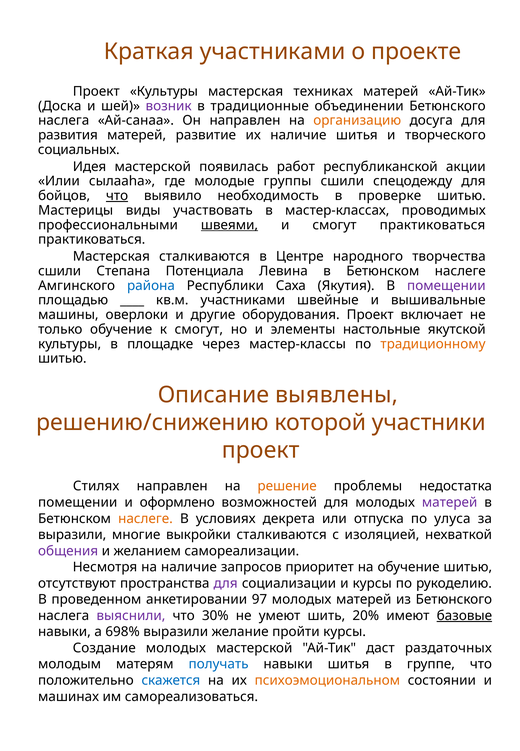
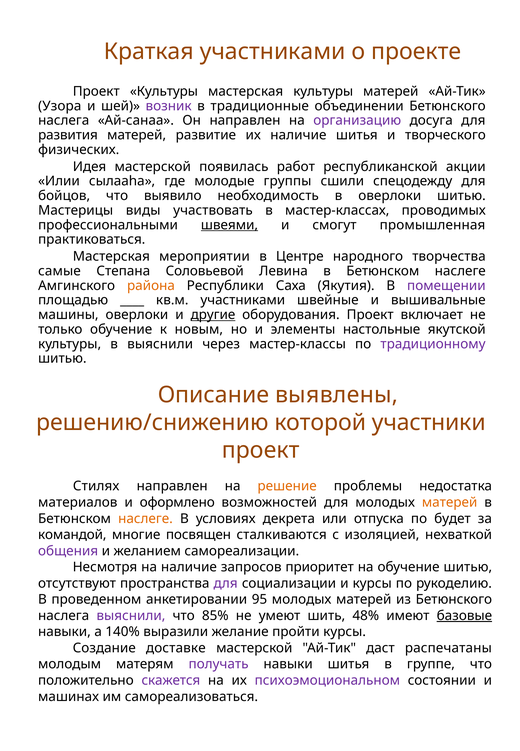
мастерская техниках: техниках -> культуры
Доска: Доска -> Узора
организацию colour: orange -> purple
социальных: социальных -> физических
что at (117, 196) underline: present -> none
в проверке: проверке -> оверлоки
смогут практиковаться: практиковаться -> промышленная
Мастерская сталкиваются: сталкиваются -> мероприятии
сшили at (60, 271): сшили -> самые
Потенциала: Потенциала -> Соловьевой
района colour: blue -> orange
другие underline: none -> present
к смогут: смогут -> новым
в площадке: площадке -> выяснили
традиционному colour: orange -> purple
помещении at (78, 502): помещении -> материалов
матерей at (450, 502) colour: purple -> orange
улуса: улуса -> будет
выразили at (72, 535): выразили -> командой
выкройки: выкройки -> посвящен
97: 97 -> 95
30%: 30% -> 85%
20%: 20% -> 48%
698%: 698% -> 140%
Создание молодых: молодых -> доставке
раздаточных: раздаточных -> распечатаны
получать colour: blue -> purple
скажется colour: blue -> purple
психоэмоциональном colour: orange -> purple
